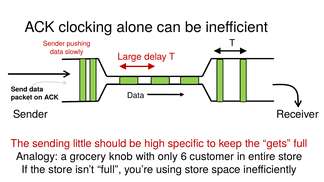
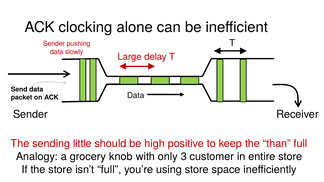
specific: specific -> positive
gets: gets -> than
6: 6 -> 3
